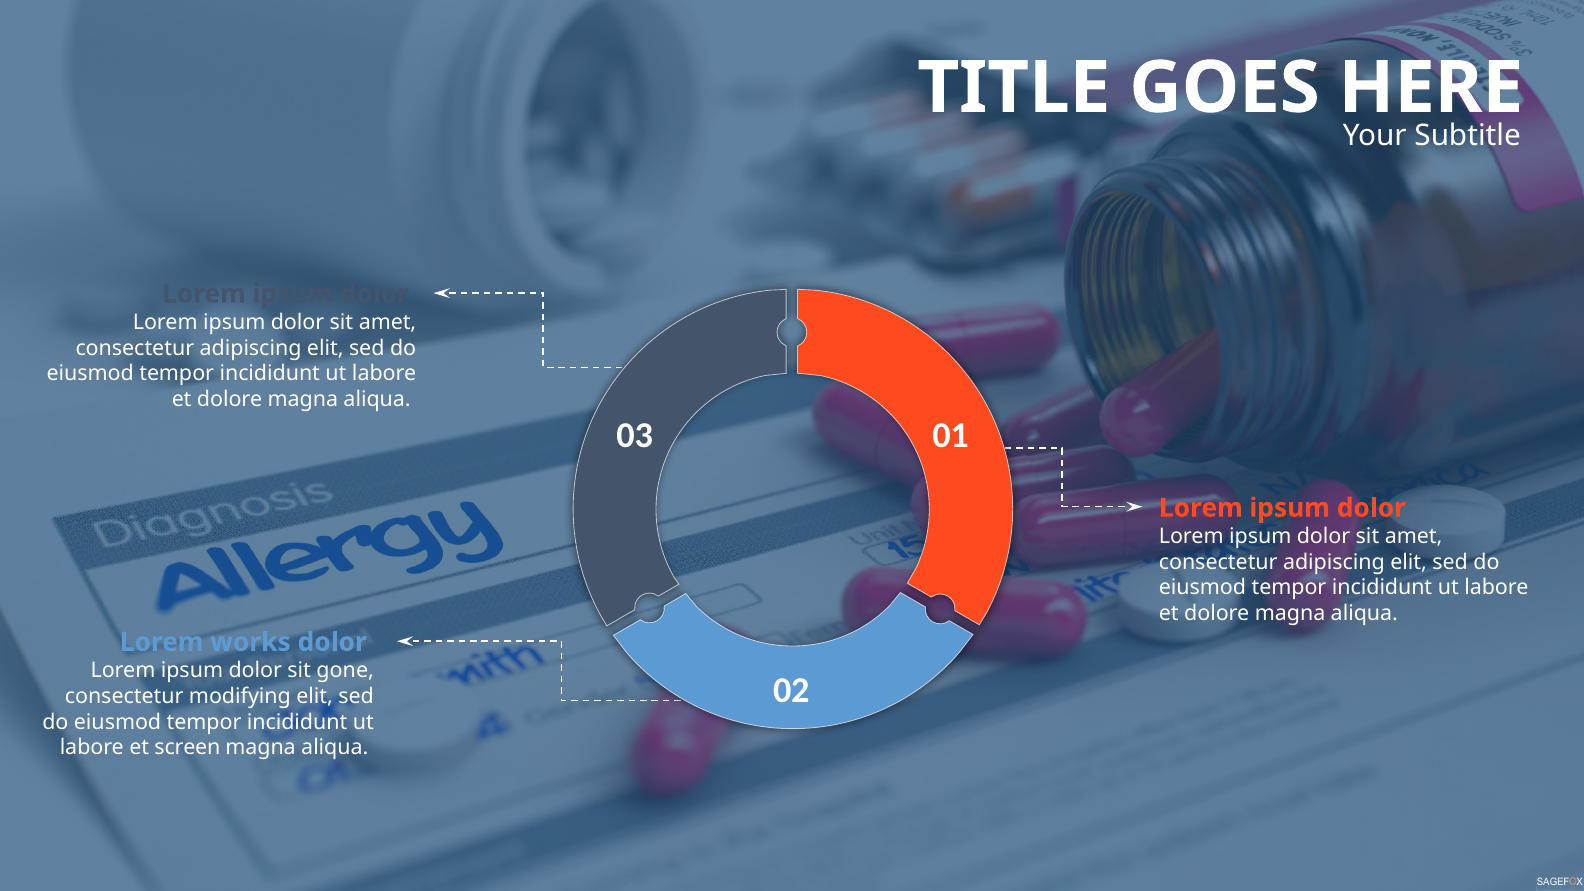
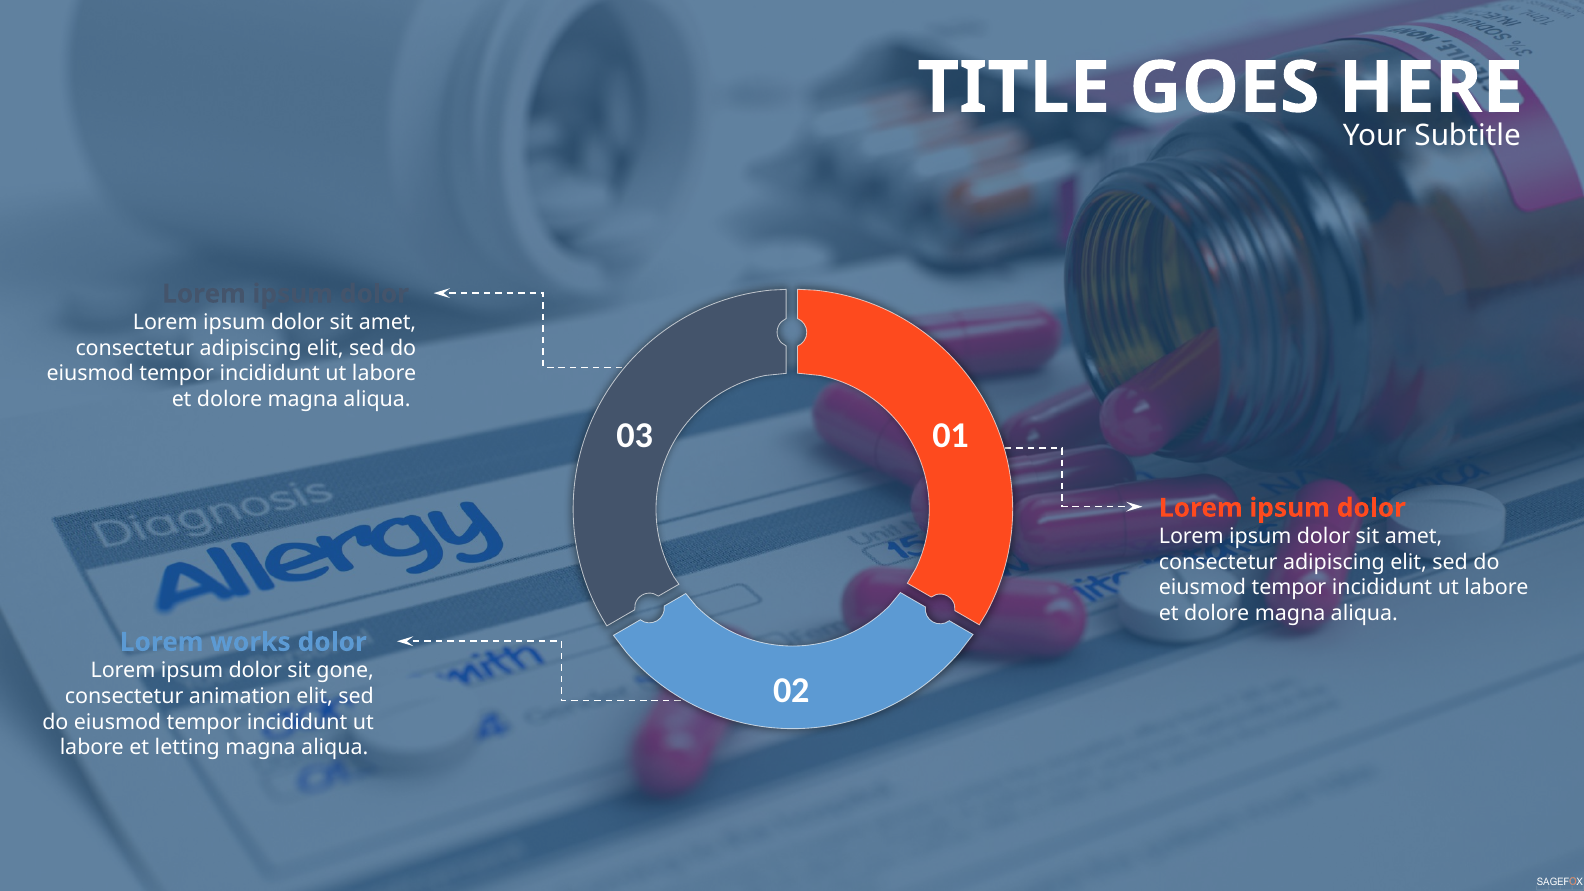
modifying: modifying -> animation
screen: screen -> letting
